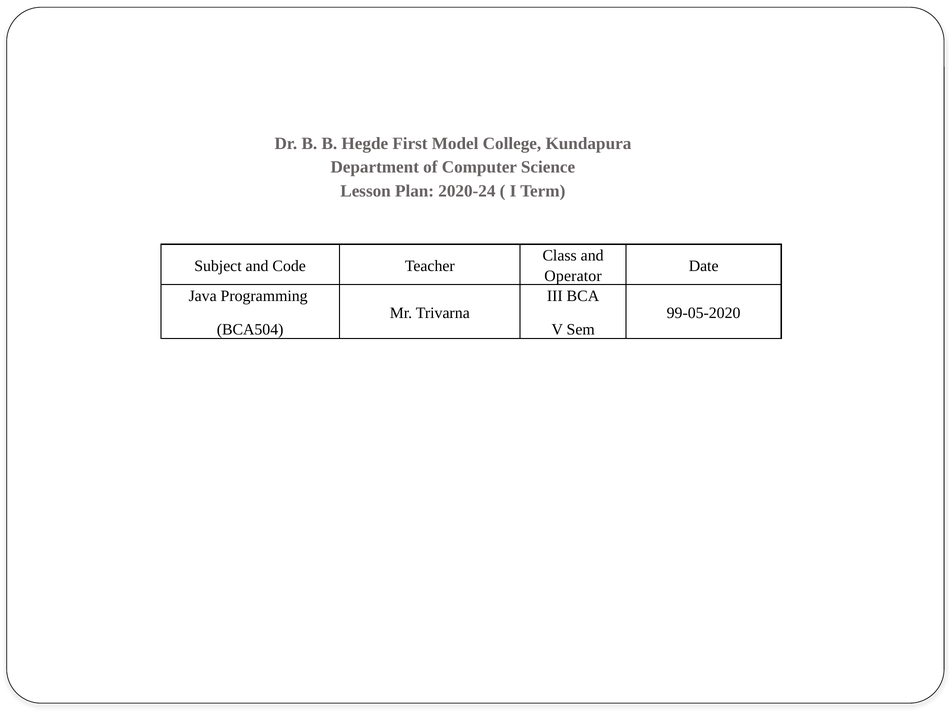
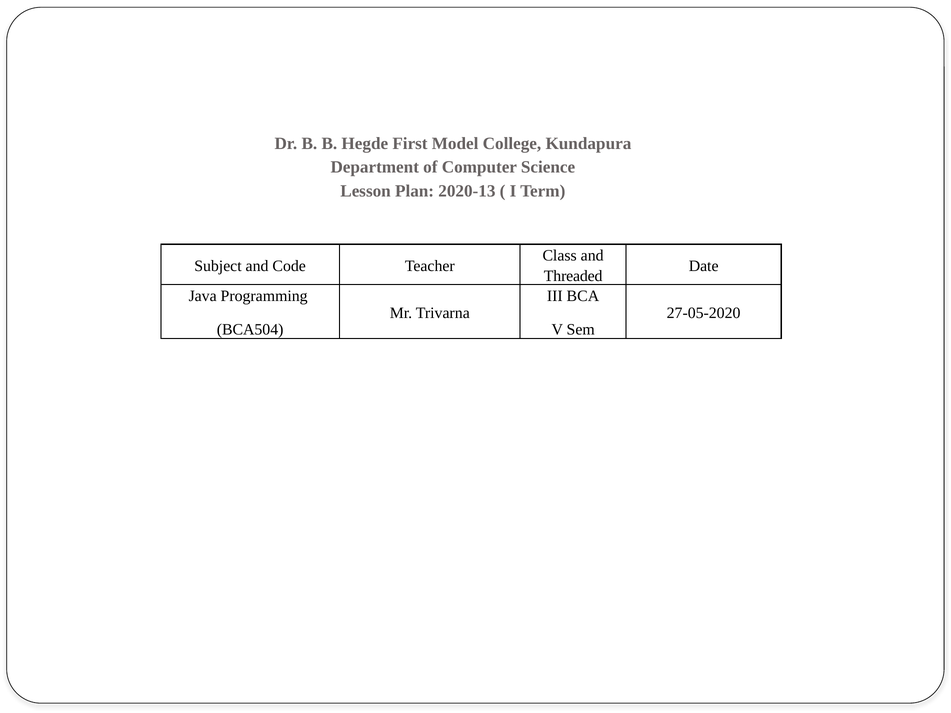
2020-24: 2020-24 -> 2020-13
Operator: Operator -> Threaded
99-05-2020: 99-05-2020 -> 27-05-2020
